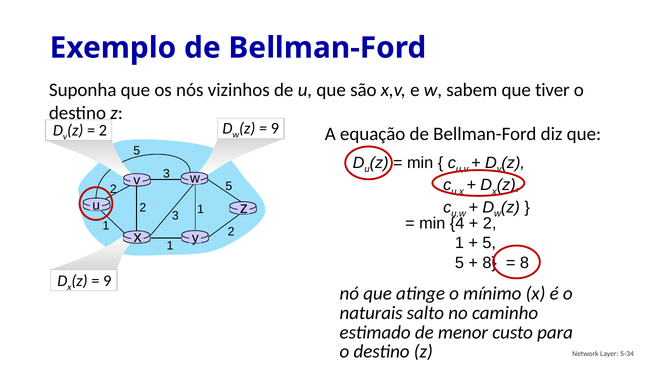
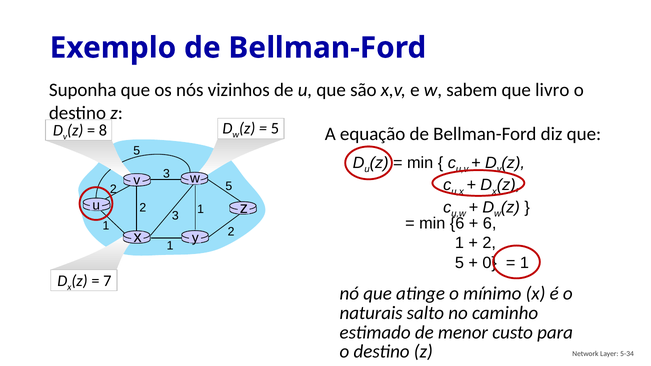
tiver: tiver -> livro
9 at (275, 128): 9 -> 5
2 at (103, 130): 2 -> 8
min 4: 4 -> 6
2 at (490, 224): 2 -> 6
5 at (489, 243): 5 -> 2
8 at (490, 263): 8 -> 0
8 at (524, 263): 8 -> 1
9 at (107, 281): 9 -> 7
